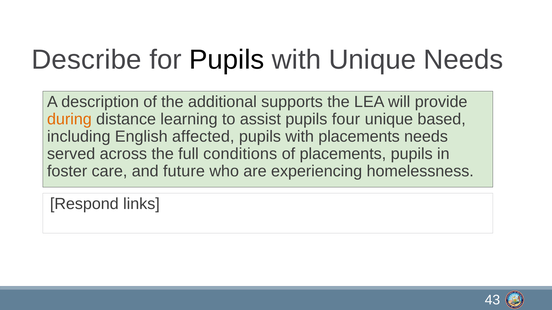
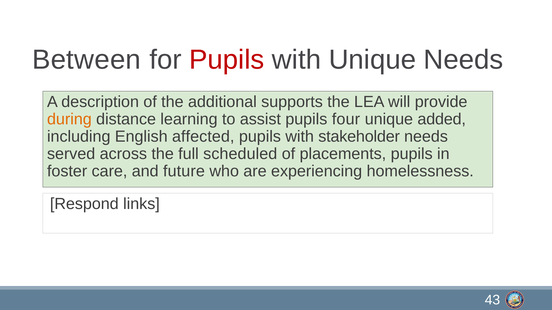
Describe: Describe -> Between
Pupils at (227, 60) colour: black -> red
based: based -> added
with placements: placements -> stakeholder
conditions: conditions -> scheduled
